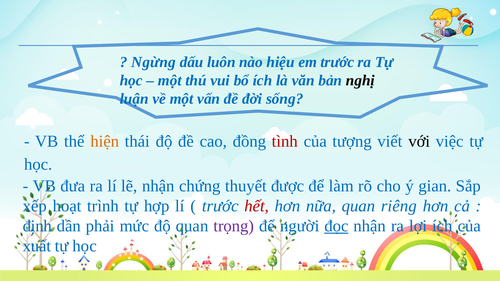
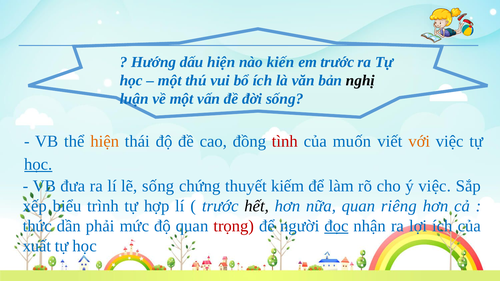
Ngừng: Ngừng -> Hướng
dấu luôn: luôn -> hiện
hiệu: hiệu -> kiến
tượng: tượng -> muốn
với colour: black -> orange
học at (38, 165) underline: none -> present
lẽ nhận: nhận -> sống
được: được -> kiếm
ý gian: gian -> việc
hoạt: hoạt -> biểu
hết colour: red -> black
định: định -> thức
trọng colour: purple -> red
